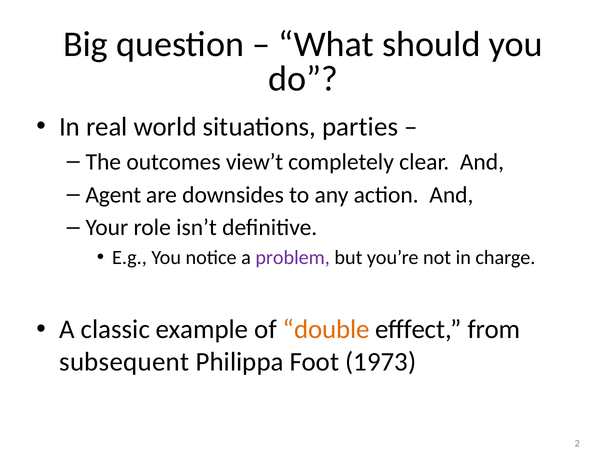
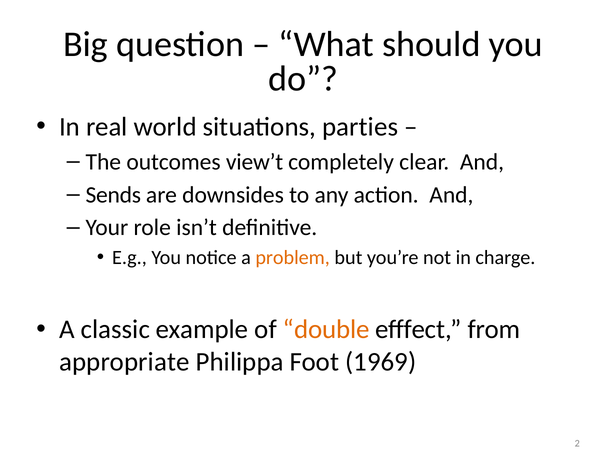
Agent: Agent -> Sends
problem colour: purple -> orange
subsequent: subsequent -> appropriate
1973: 1973 -> 1969
